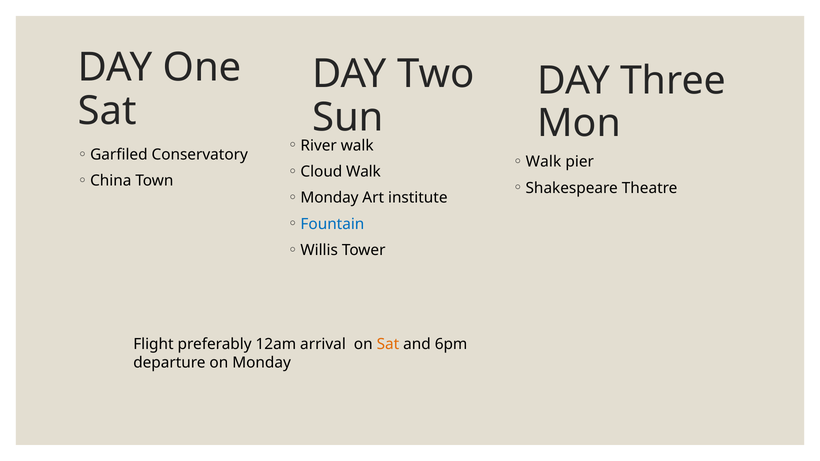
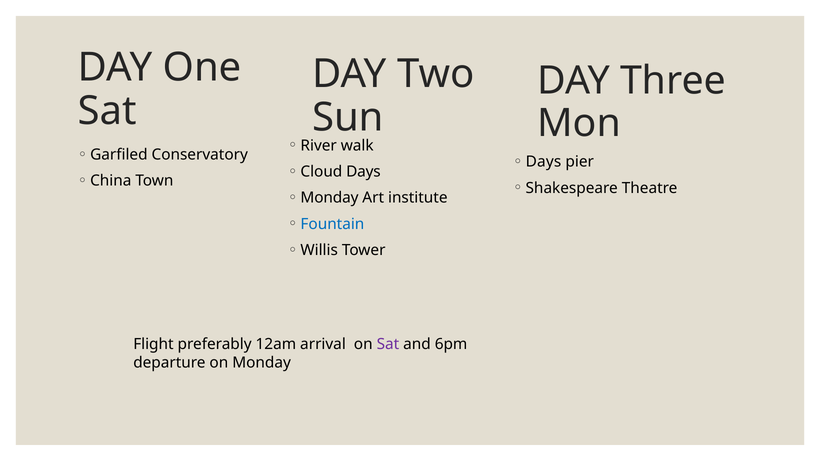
Walk at (543, 162): Walk -> Days
Cloud Walk: Walk -> Days
Sat at (388, 344) colour: orange -> purple
